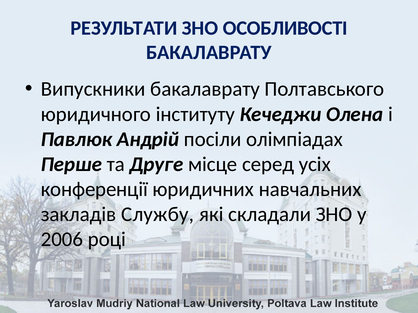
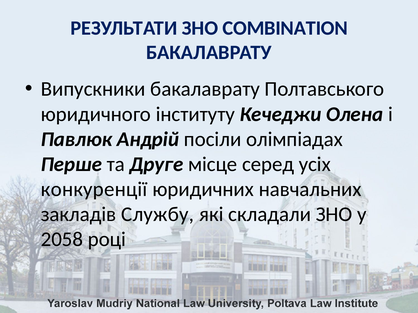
ОСОБЛИВОСТІ: ОСОБЛИВОСТІ -> COMBINATION
конференції: конференції -> конкуренції
2006: 2006 -> 2058
